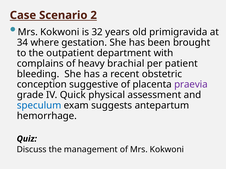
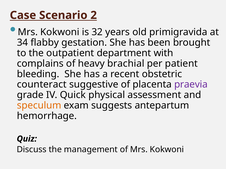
where: where -> flabby
conception: conception -> counteract
speculum colour: blue -> orange
